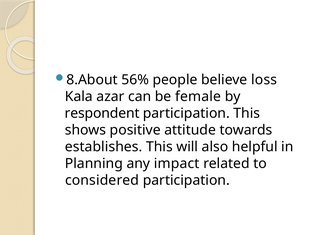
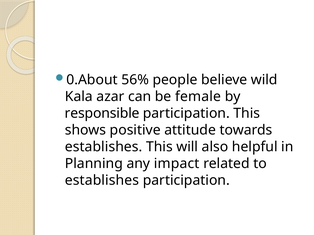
8.About: 8.About -> 0.About
loss: loss -> wild
respondent: respondent -> responsible
considered at (102, 181): considered -> establishes
